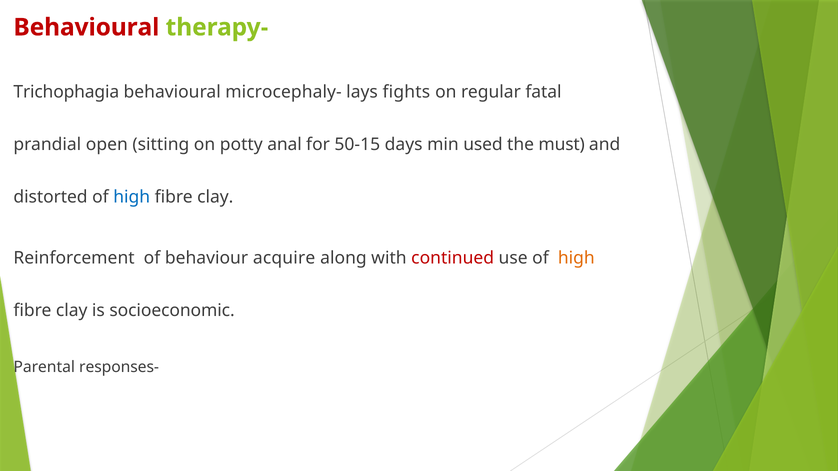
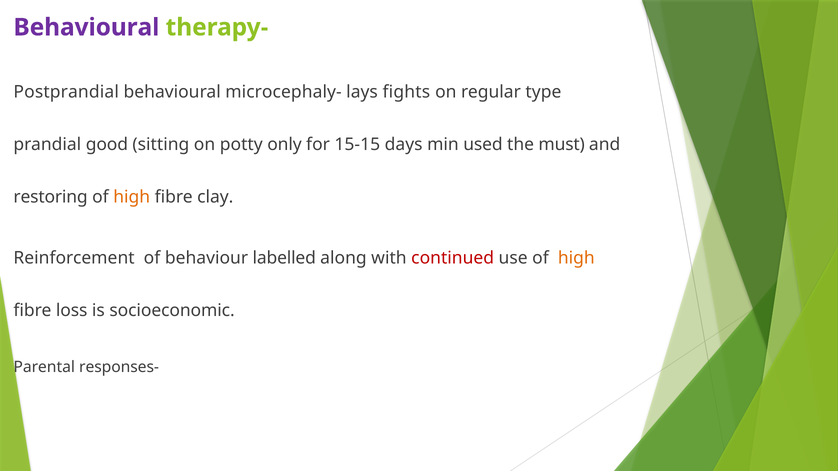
Behavioural at (86, 27) colour: red -> purple
Trichophagia: Trichophagia -> Postprandial
fatal: fatal -> type
open: open -> good
anal: anal -> only
50-15: 50-15 -> 15-15
distorted: distorted -> restoring
high at (132, 197) colour: blue -> orange
acquire: acquire -> labelled
clay at (72, 311): clay -> loss
